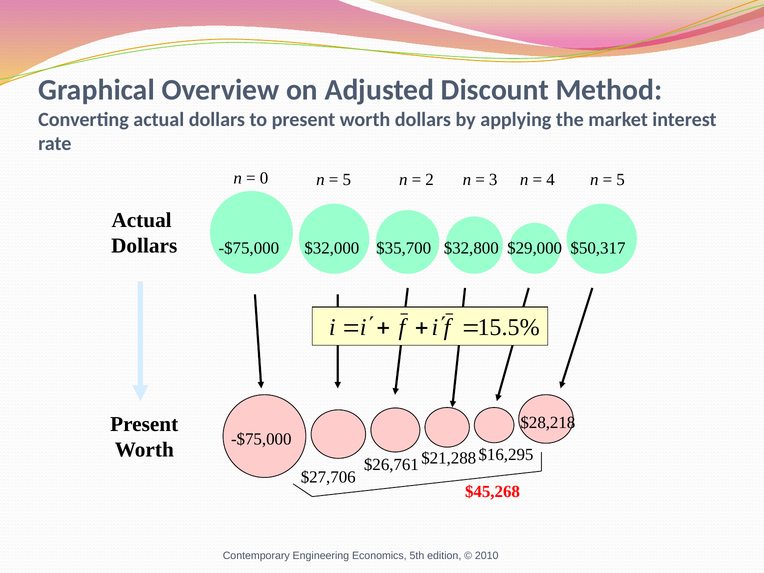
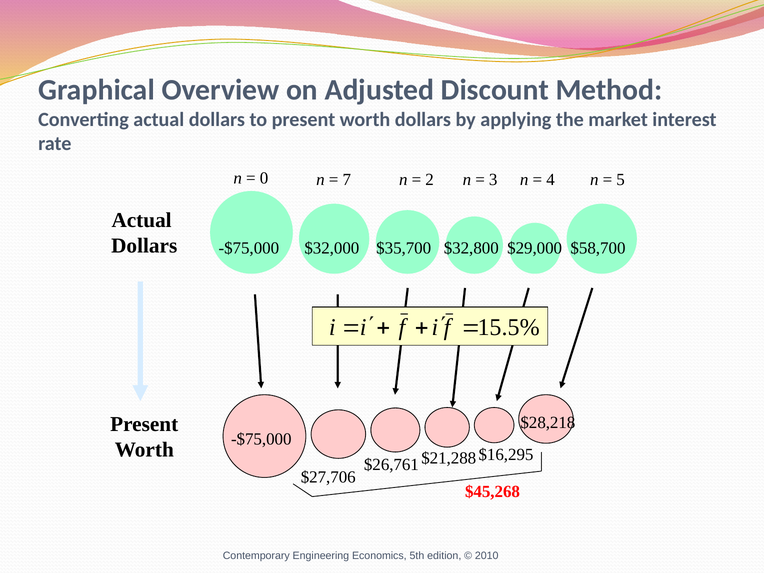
5 at (347, 179): 5 -> 7
$50,317: $50,317 -> $58,700
